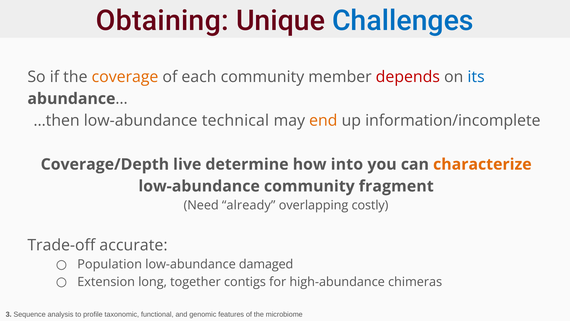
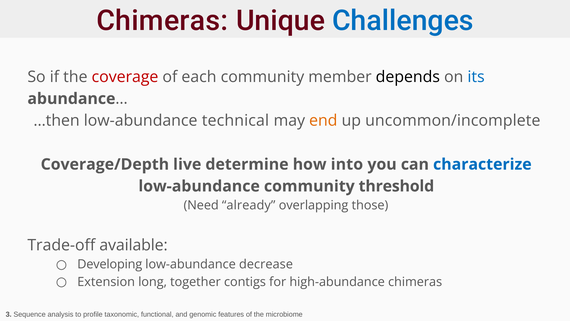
Obtaining at (162, 21): Obtaining -> Chimeras
coverage colour: orange -> red
depends colour: red -> black
information/incomplete: information/incomplete -> uncommon/incomplete
characterize colour: orange -> blue
fragment: fragment -> threshold
costly: costly -> those
accurate: accurate -> available
Population: Population -> Developing
damaged: damaged -> decrease
